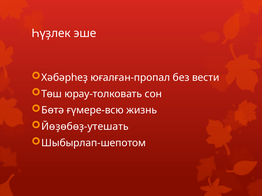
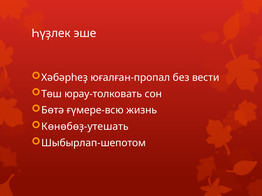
Йөҙөбөҙ-утешать: Йөҙөбөҙ-утешать -> Көнөбөҙ-утешать
